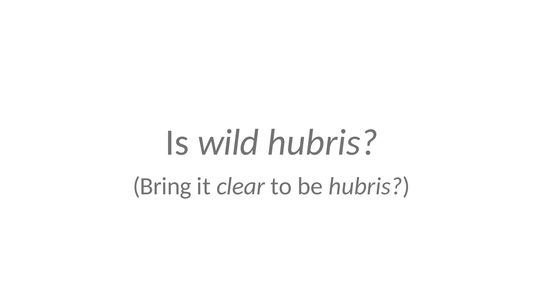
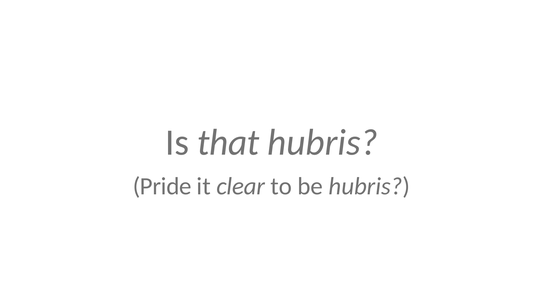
wild: wild -> that
Bring: Bring -> Pride
